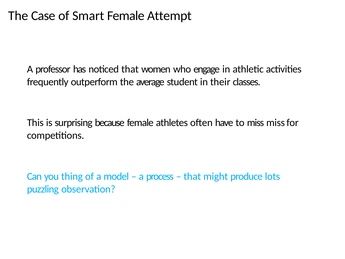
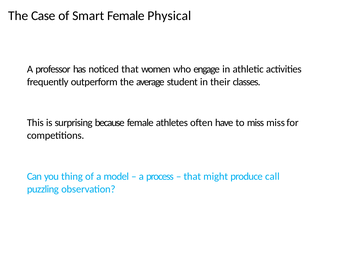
Attempt: Attempt -> Physical
lots: lots -> call
